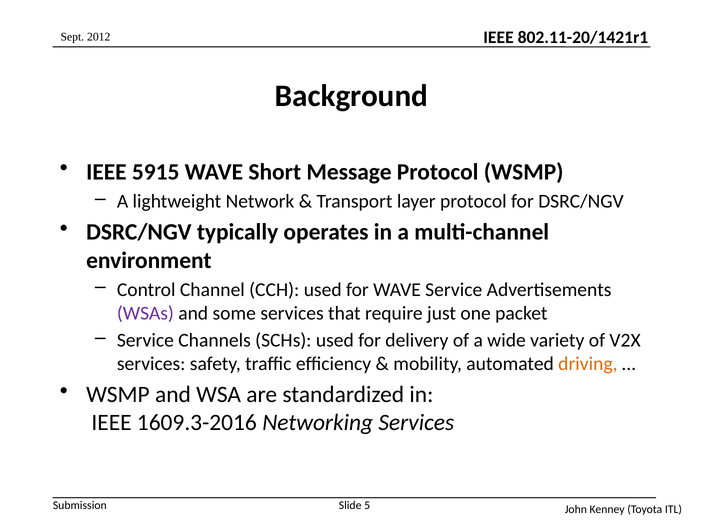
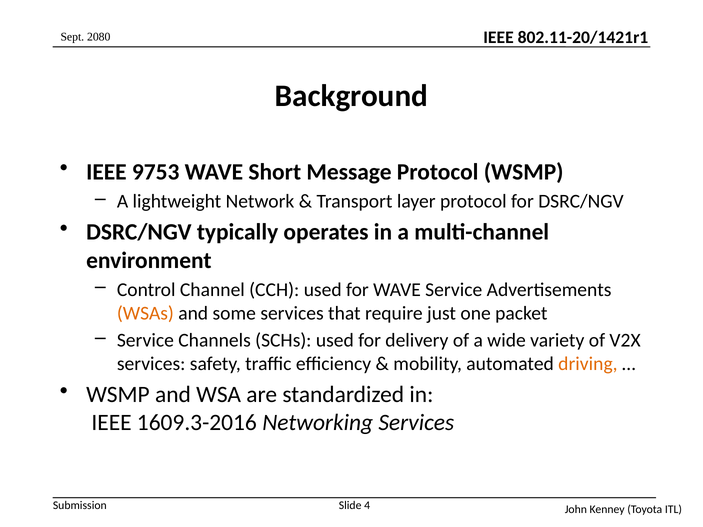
2012: 2012 -> 2080
5915: 5915 -> 9753
WSAs colour: purple -> orange
5: 5 -> 4
